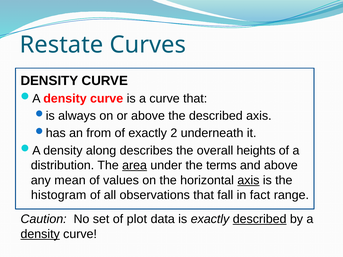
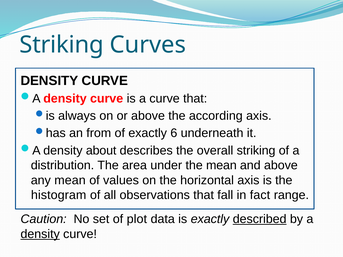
Restate at (61, 45): Restate -> Striking
the described: described -> according
2: 2 -> 6
along: along -> about
overall heights: heights -> striking
area underline: present -> none
the terms: terms -> mean
axis at (248, 180) underline: present -> none
